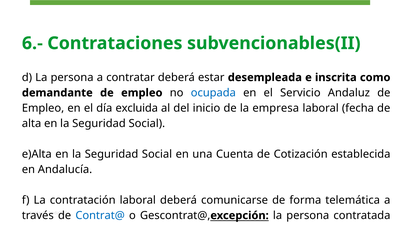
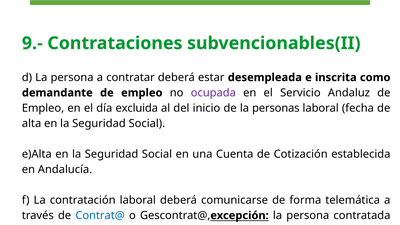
6.-: 6.- -> 9.-
ocupada colour: blue -> purple
empresa: empresa -> personas
